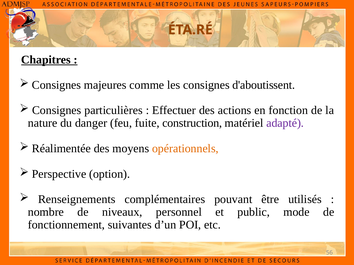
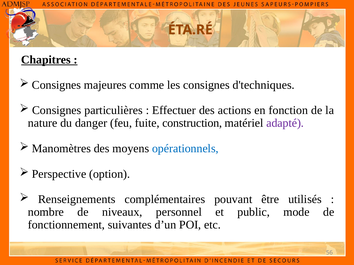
d'aboutissent: d'aboutissent -> d'techniques
Réalimentée: Réalimentée -> Manomètres
opérationnels colour: orange -> blue
